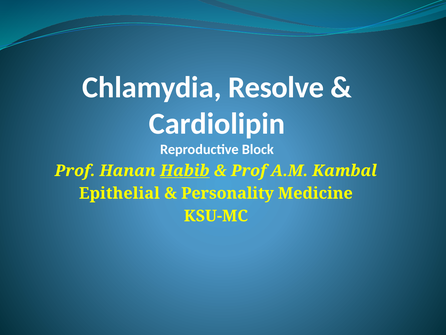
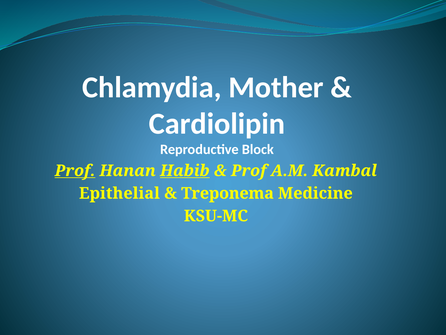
Resolve: Resolve -> Mother
Prof at (75, 170) underline: none -> present
Personality: Personality -> Treponema
